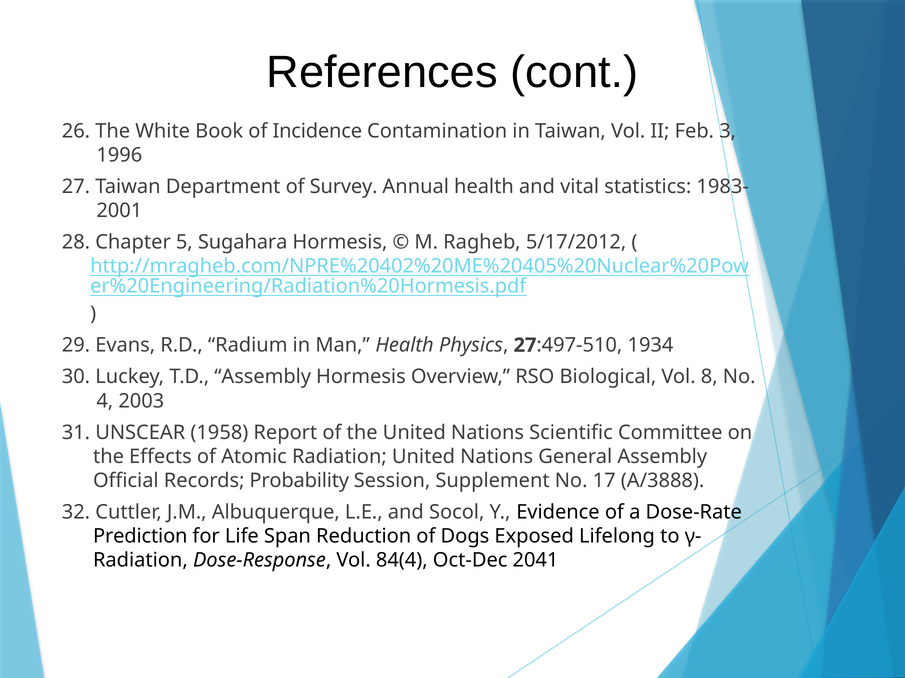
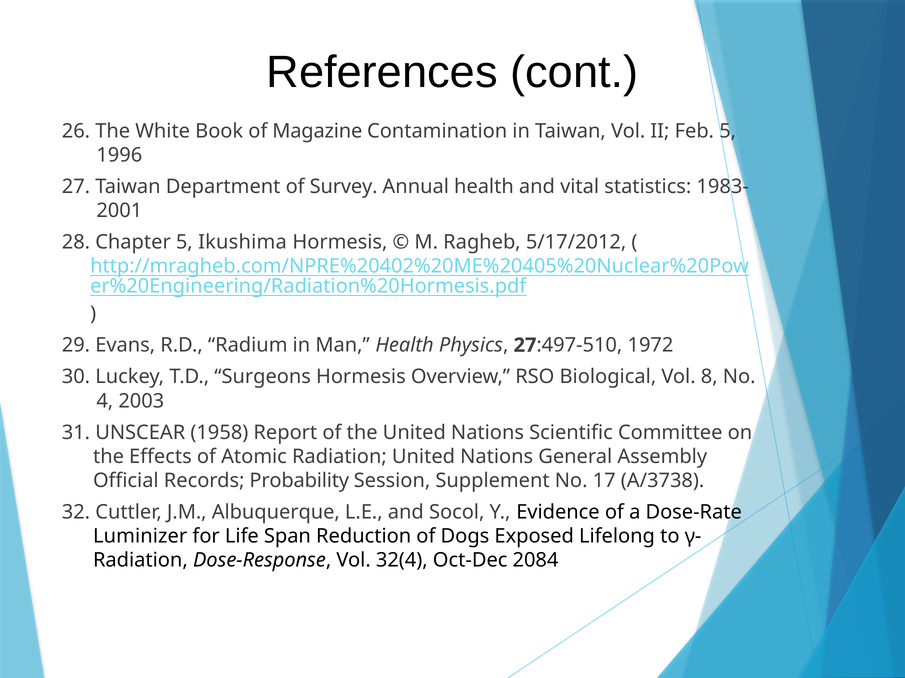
Incidence: Incidence -> Magazine
Feb 3: 3 -> 5
Sugahara: Sugahara -> Ikushima
1934: 1934 -> 1972
T.D Assembly: Assembly -> Surgeons
A/3888: A/3888 -> A/3738
Prediction: Prediction -> Luminizer
84(4: 84(4 -> 32(4
2041: 2041 -> 2084
